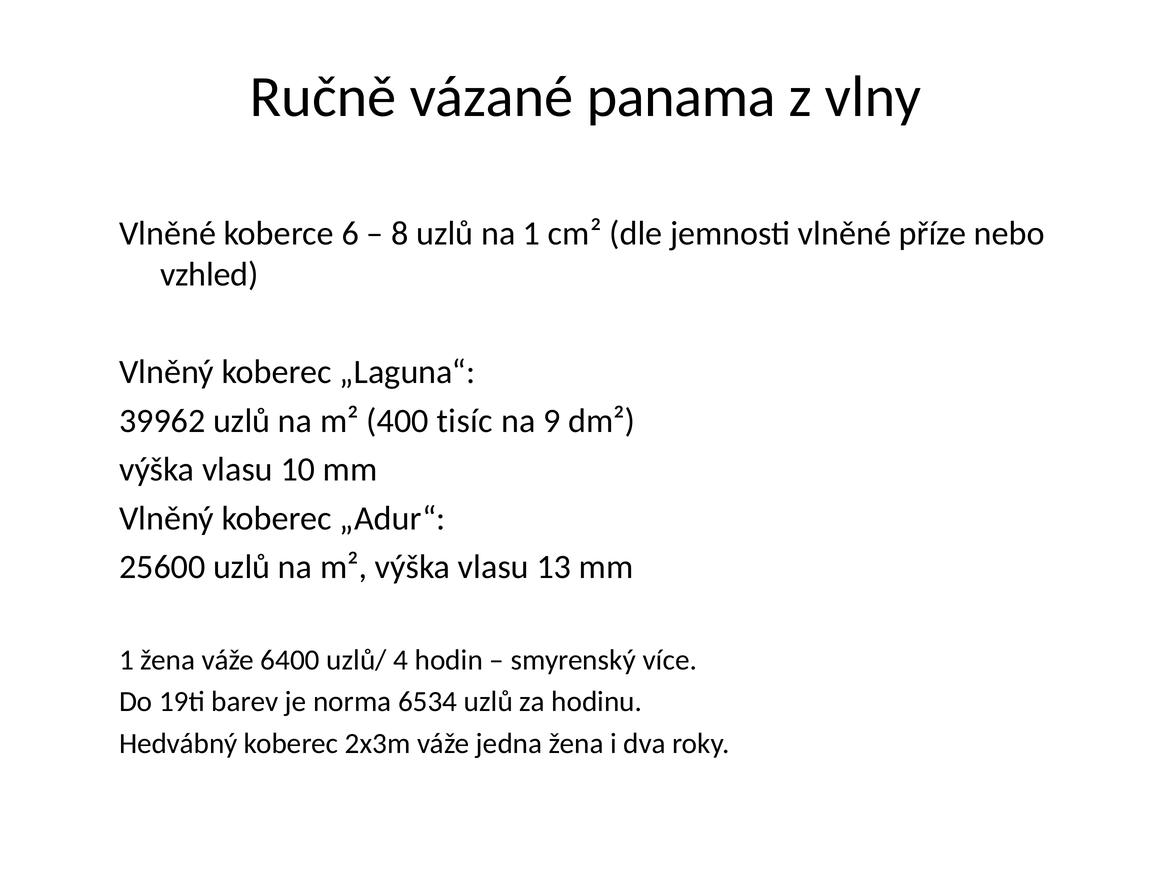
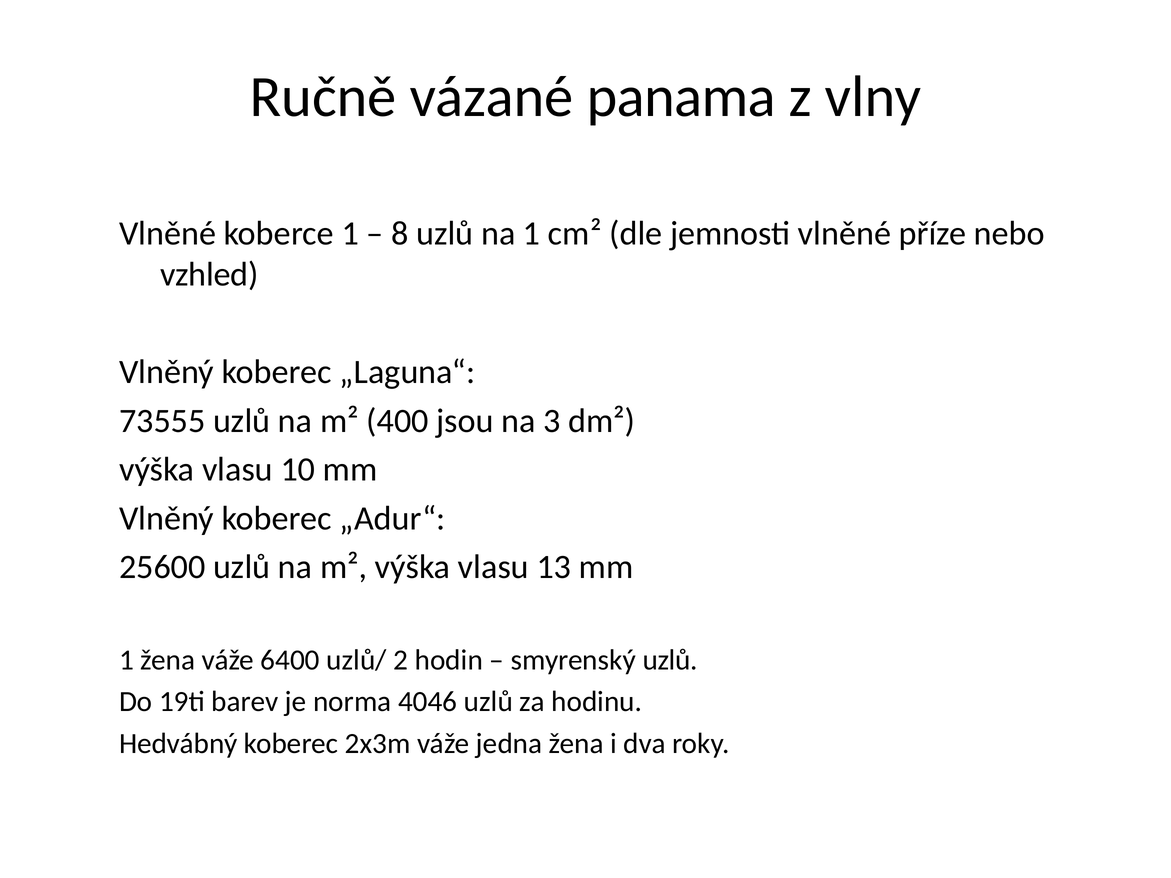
koberce 6: 6 -> 1
39962: 39962 -> 73555
tisíc: tisíc -> jsou
9: 9 -> 3
4: 4 -> 2
smyrenský více: více -> uzlů
6534: 6534 -> 4046
